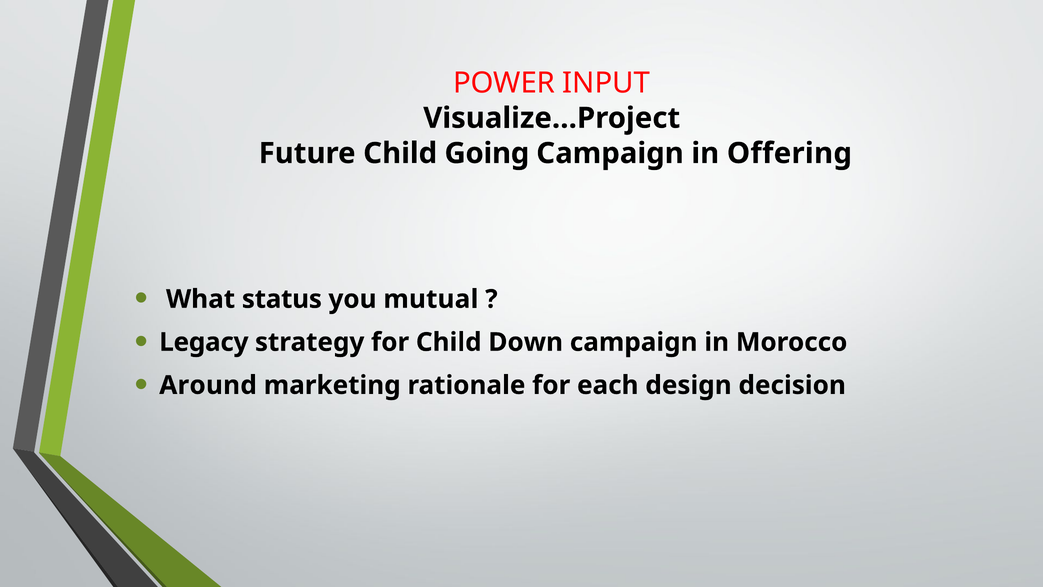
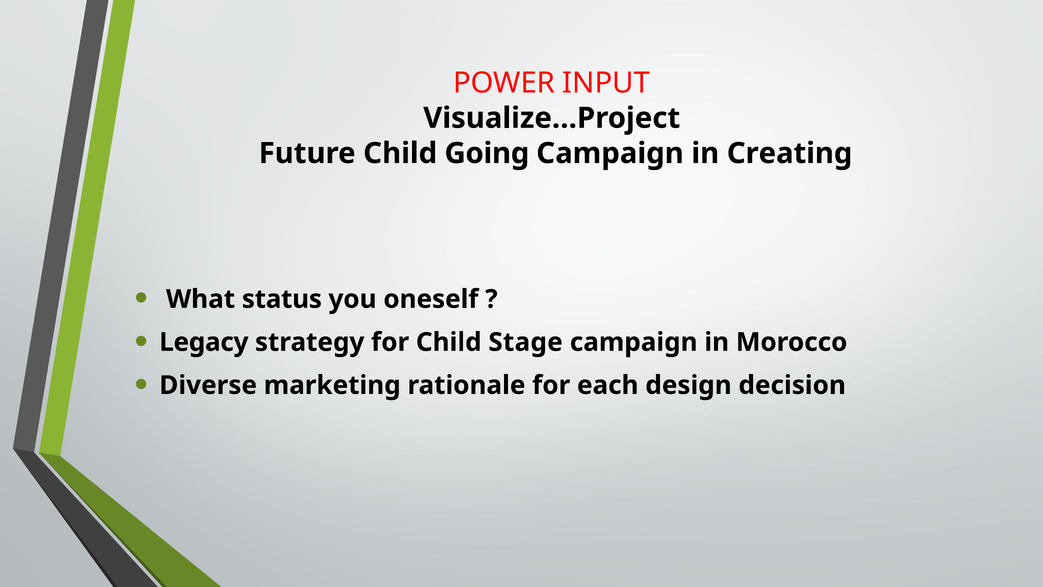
Offering: Offering -> Creating
mutual: mutual -> oneself
Down: Down -> Stage
Around: Around -> Diverse
